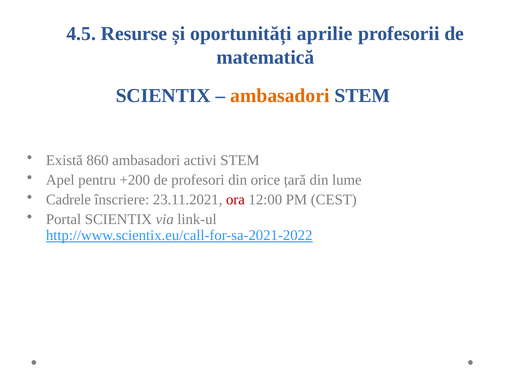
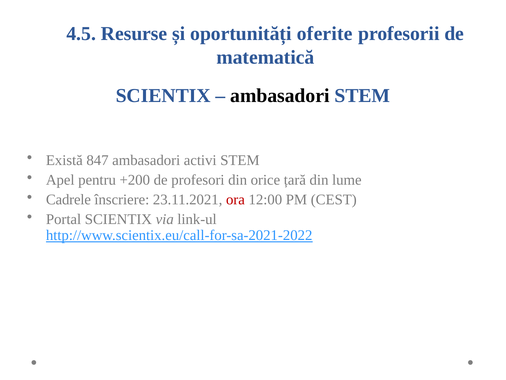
aprilie: aprilie -> oferite
ambasadori at (280, 95) colour: orange -> black
860: 860 -> 847
